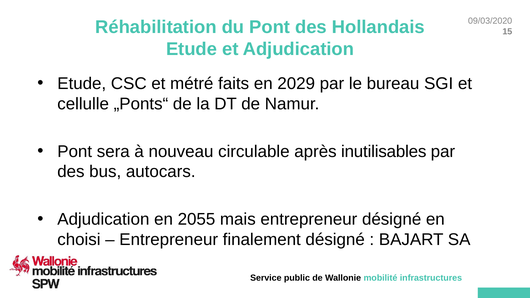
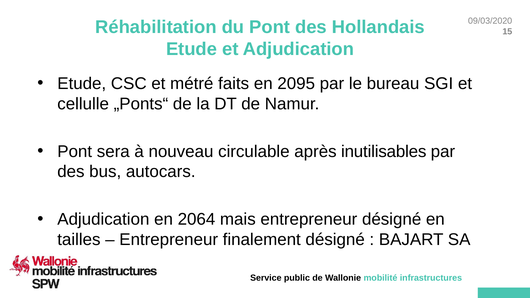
2029: 2029 -> 2095
2055: 2055 -> 2064
choisi: choisi -> tailles
